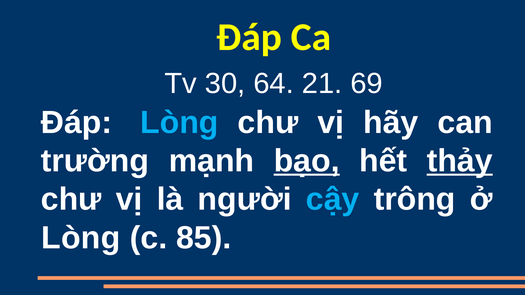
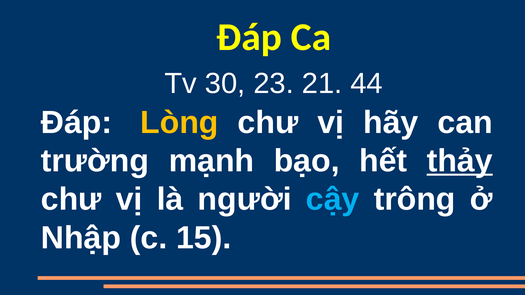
64: 64 -> 23
69: 69 -> 44
Lòng at (179, 123) colour: light blue -> yellow
bạo underline: present -> none
Lòng at (81, 238): Lòng -> Nhập
85: 85 -> 15
